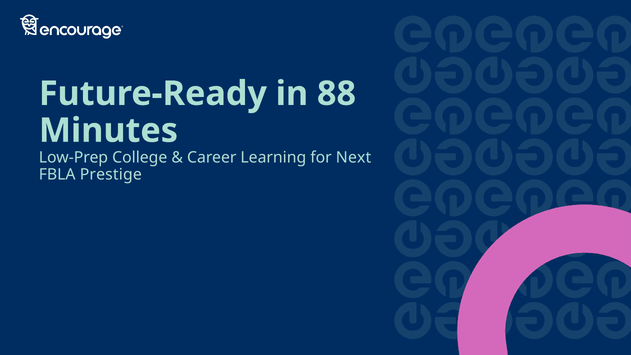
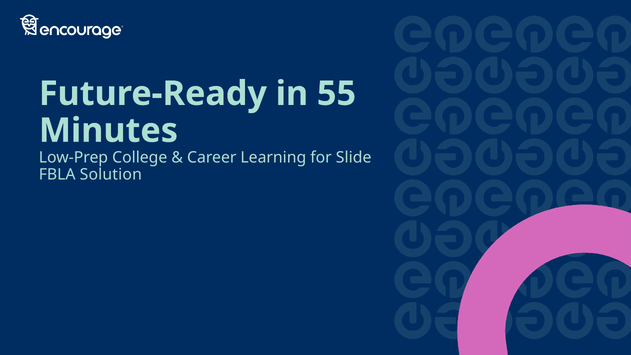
88: 88 -> 55
Next: Next -> Slide
Prestige: Prestige -> Solution
